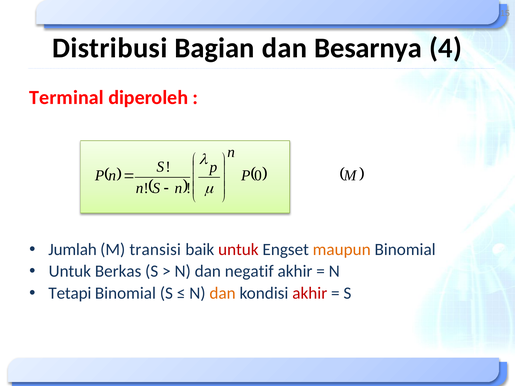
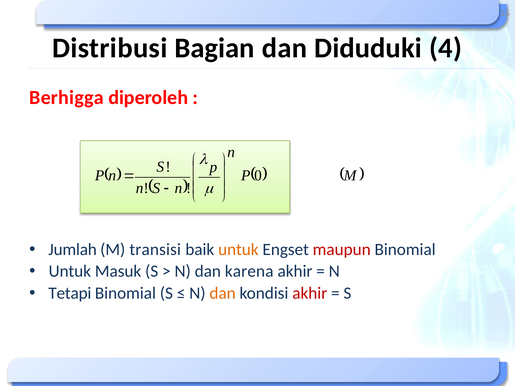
Besarnya: Besarnya -> Diduduki
Terminal: Terminal -> Berhigga
untuk at (238, 250) colour: red -> orange
maupun colour: orange -> red
Berkas: Berkas -> Masuk
negatif: negatif -> karena
